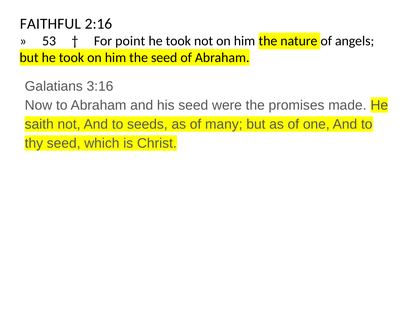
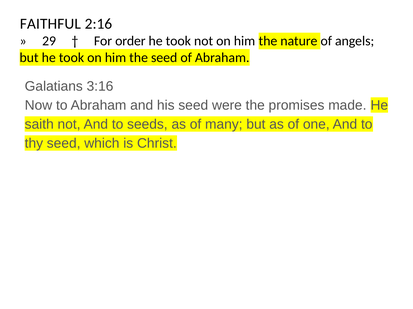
53: 53 -> 29
point: point -> order
